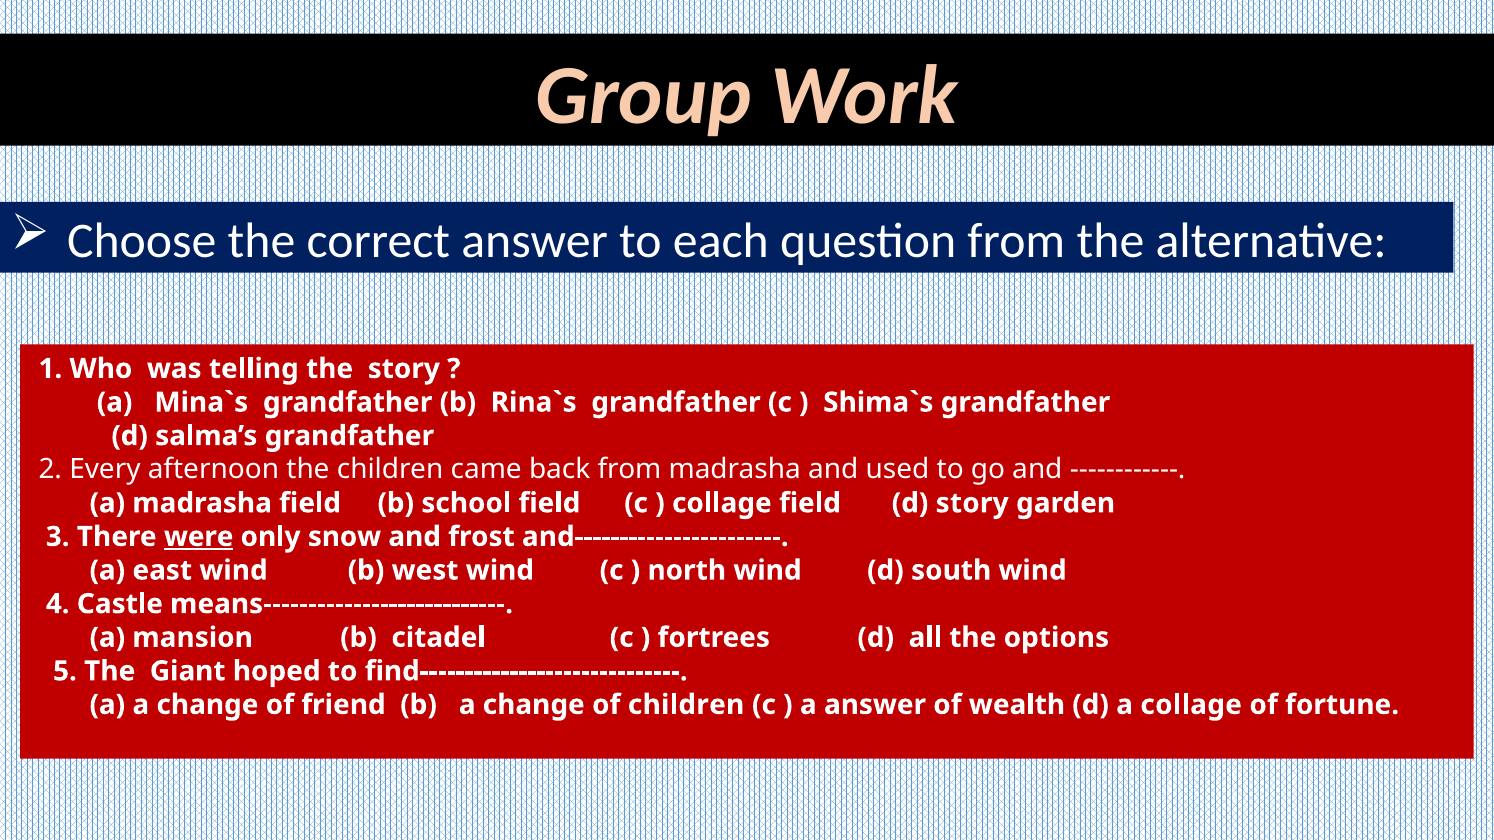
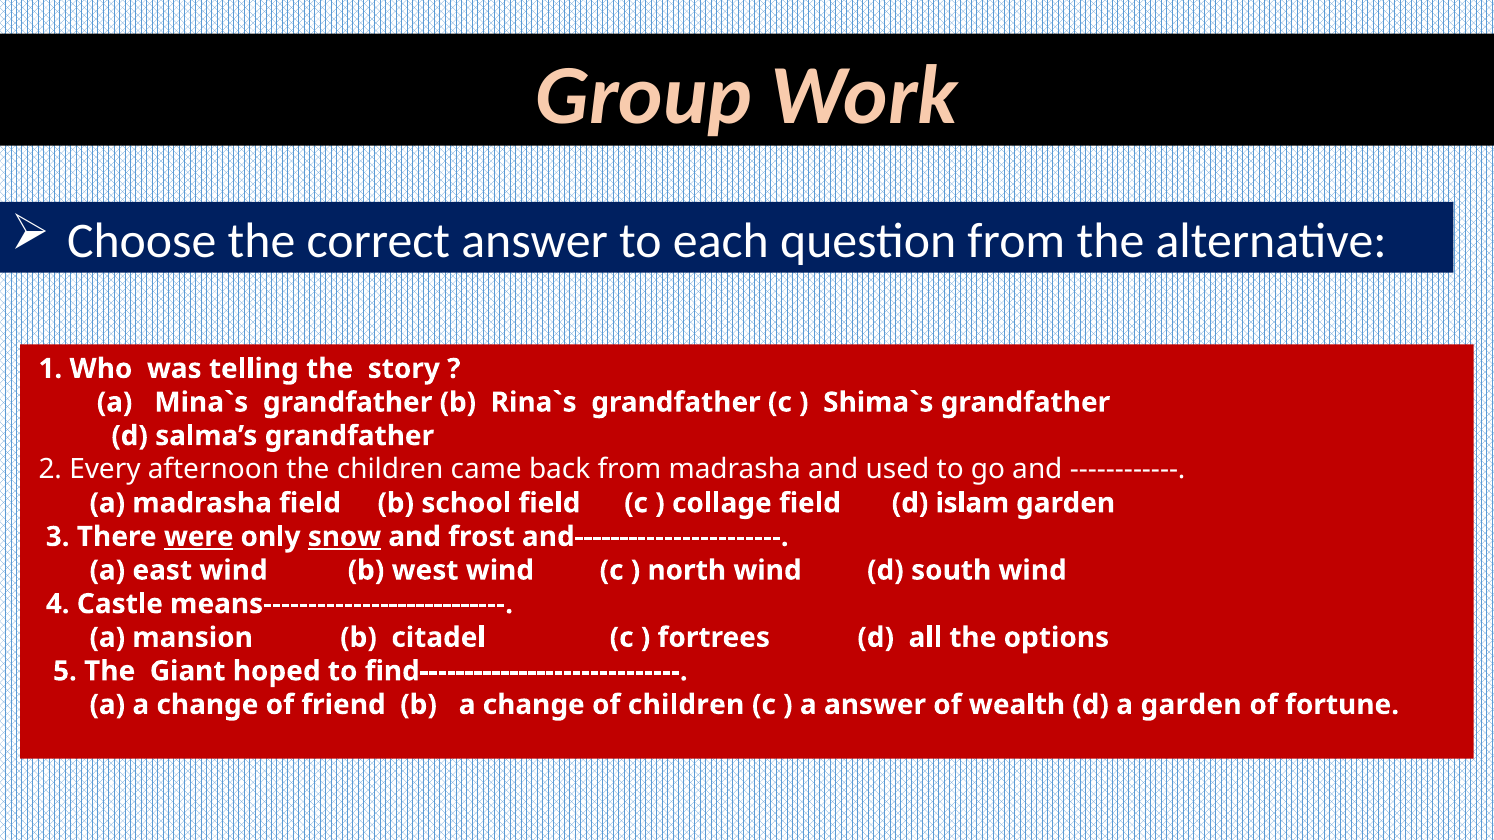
d story: story -> islam
snow underline: none -> present
a collage: collage -> garden
